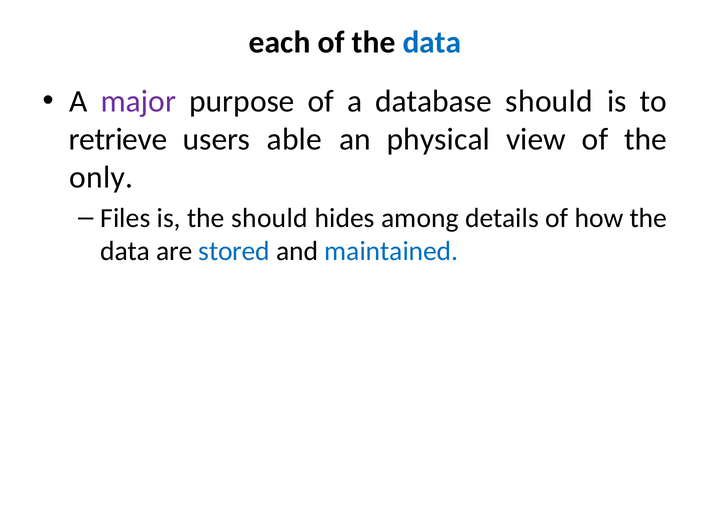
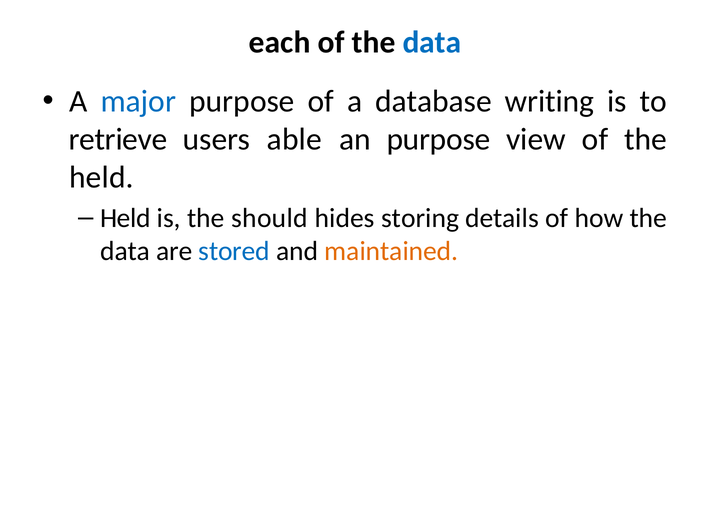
major colour: purple -> blue
database should: should -> writing
an physical: physical -> purpose
only at (101, 177): only -> held
Files at (125, 218): Files -> Held
among: among -> storing
maintained colour: blue -> orange
